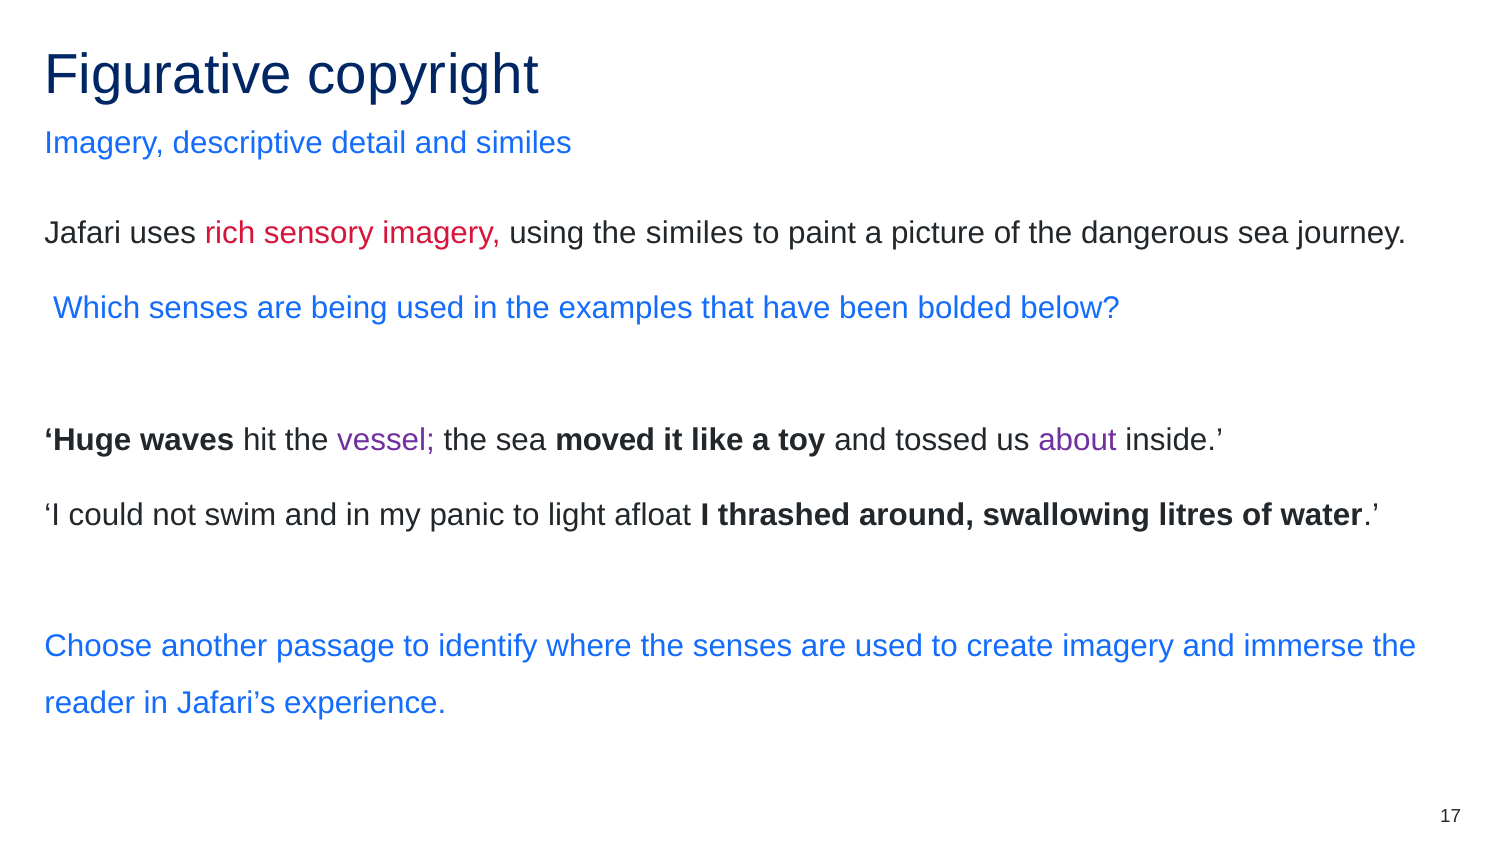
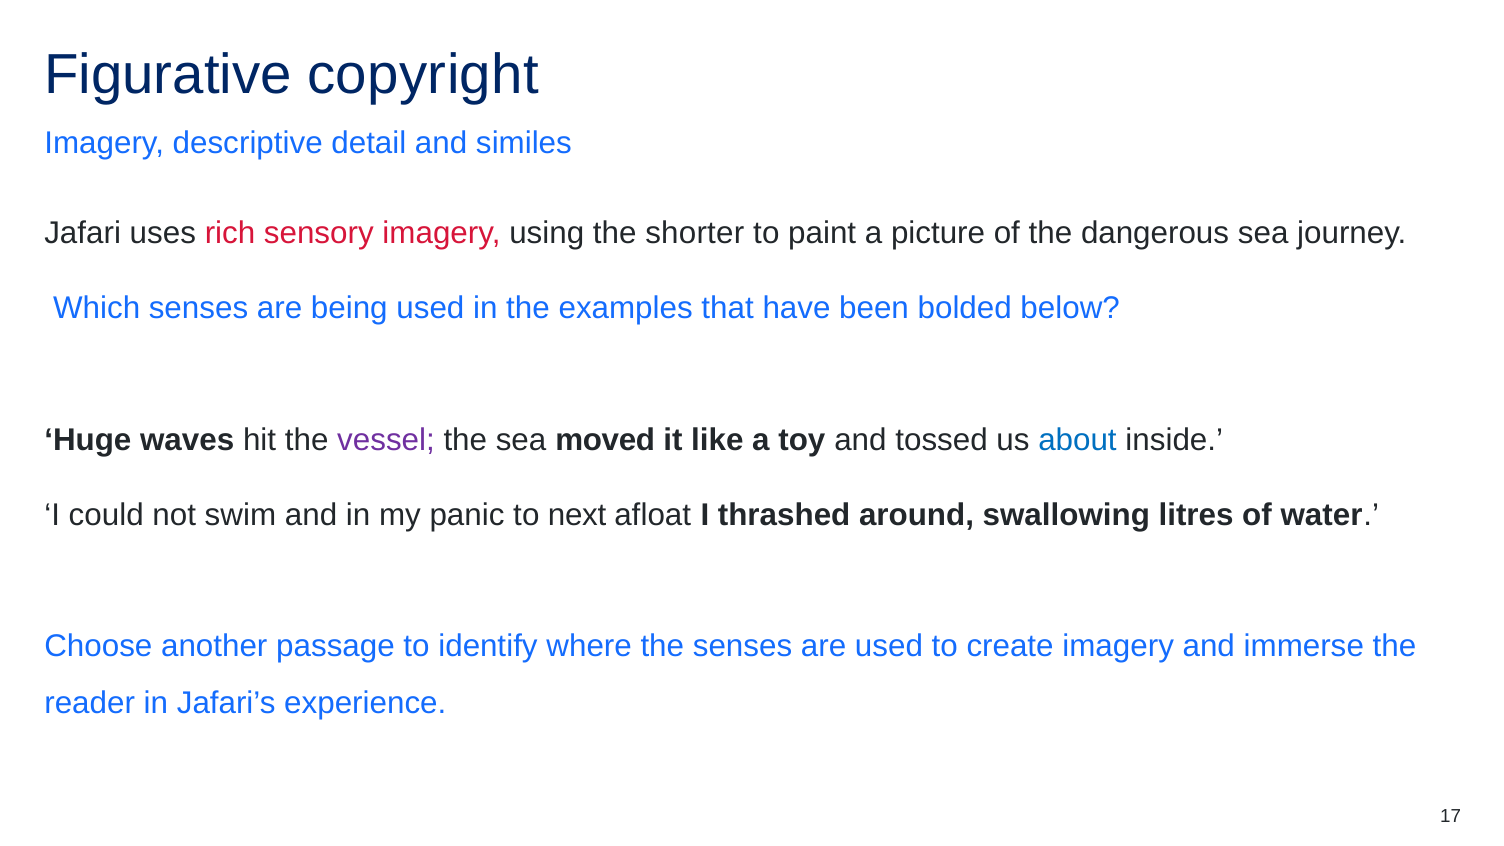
the similes: similes -> shorter
about colour: purple -> blue
light: light -> next
